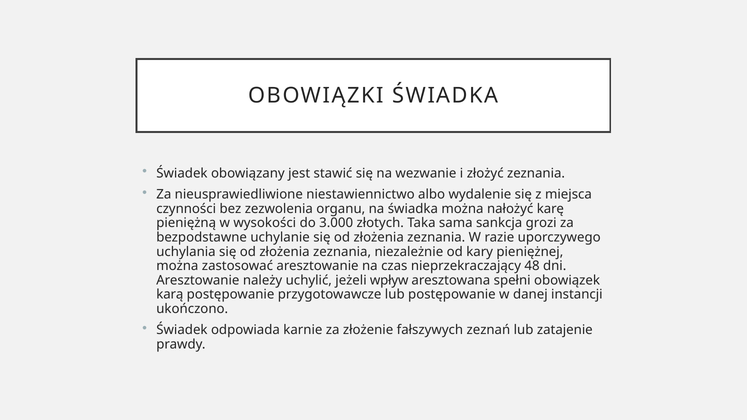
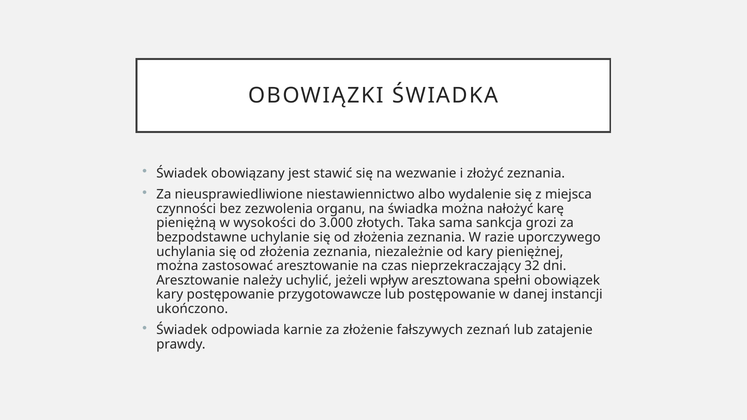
48: 48 -> 32
karą at (170, 295): karą -> kary
